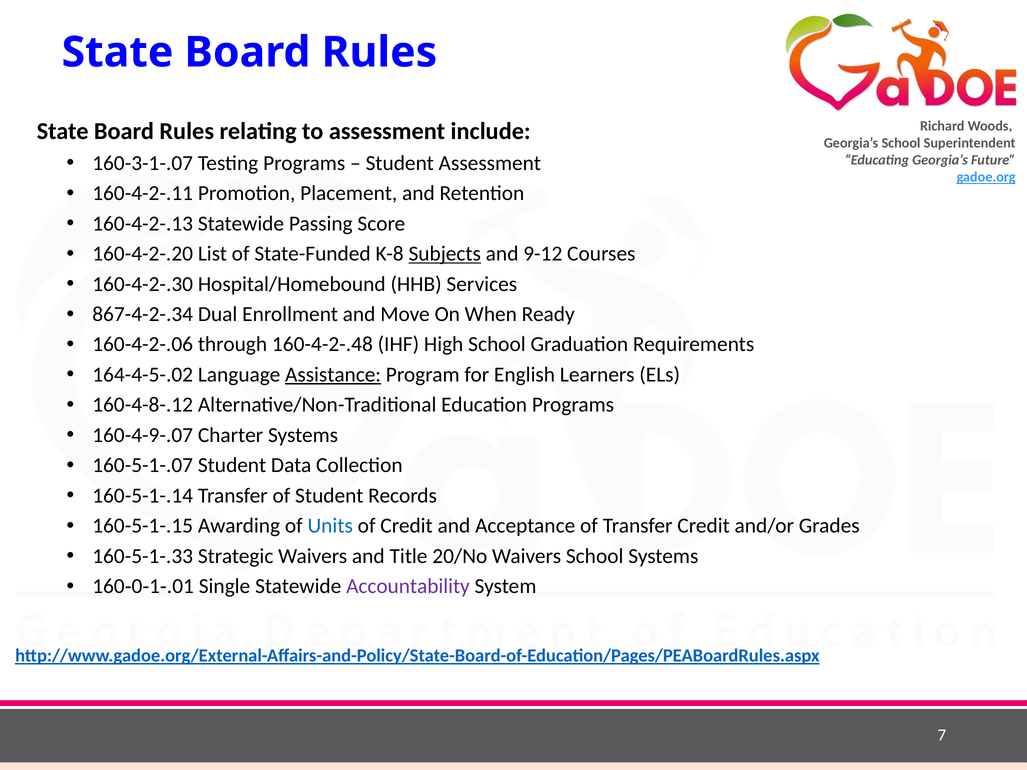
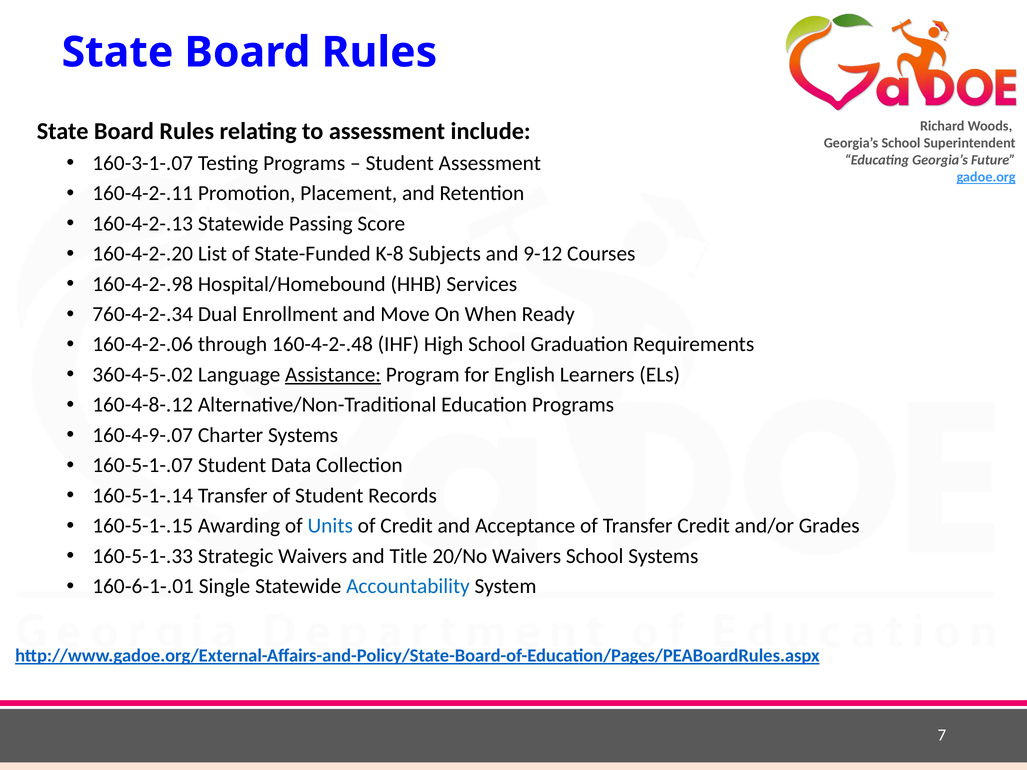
Subjects underline: present -> none
160-4-2-.30: 160-4-2-.30 -> 160-4-2-.98
867-4-2-.34: 867-4-2-.34 -> 760-4-2-.34
164-4-5-.02: 164-4-5-.02 -> 360-4-5-.02
0: 0 -> 6
Accountability colour: purple -> blue
